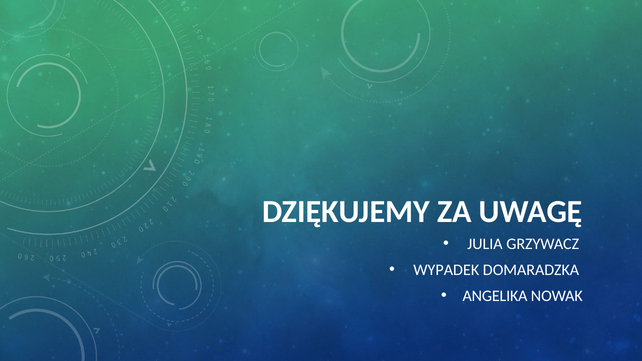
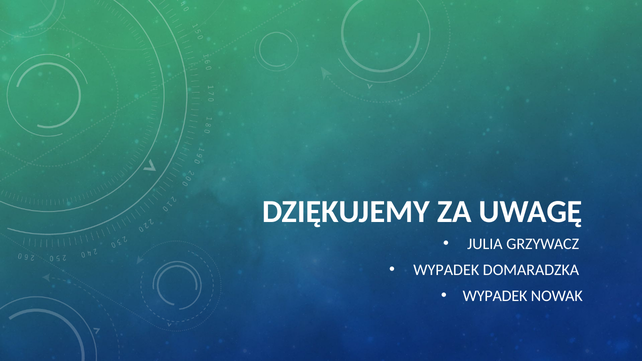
ANGELIKA at (495, 296): ANGELIKA -> WYPADEK
